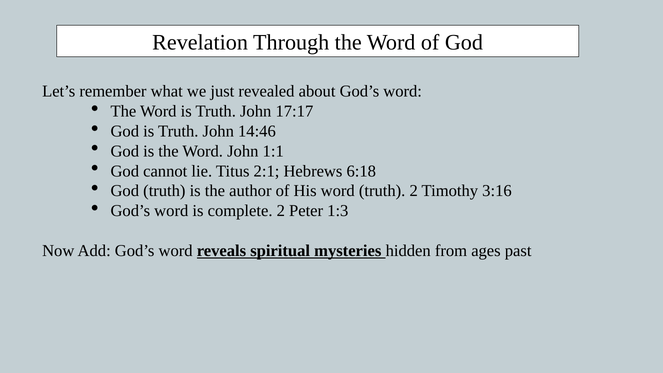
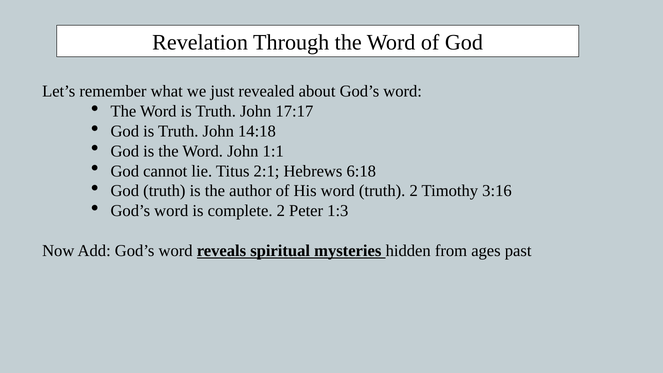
14:46: 14:46 -> 14:18
